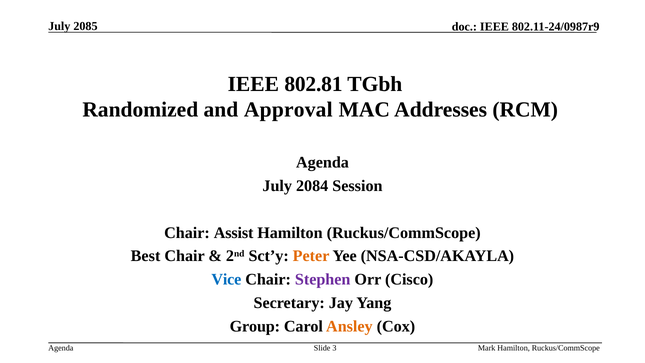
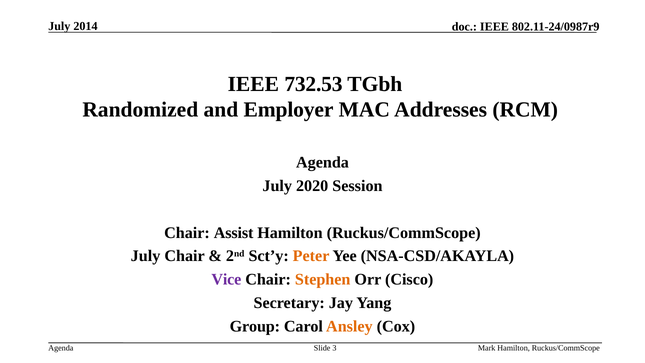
2085: 2085 -> 2014
802.81: 802.81 -> 732.53
Approval: Approval -> Employer
2084: 2084 -> 2020
Best at (146, 256): Best -> July
Vice colour: blue -> purple
Stephen colour: purple -> orange
